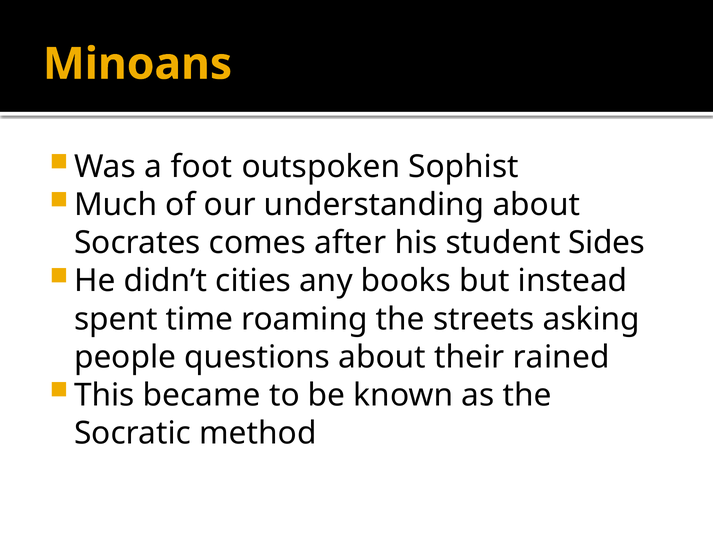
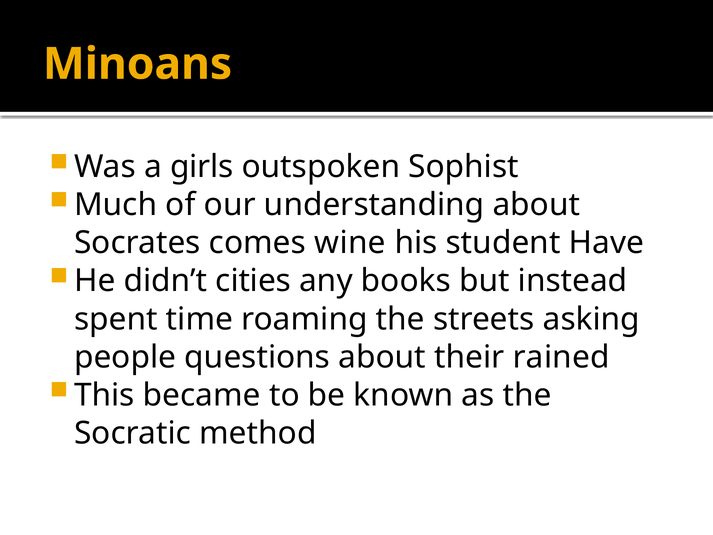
foot: foot -> girls
after: after -> wine
Sides: Sides -> Have
